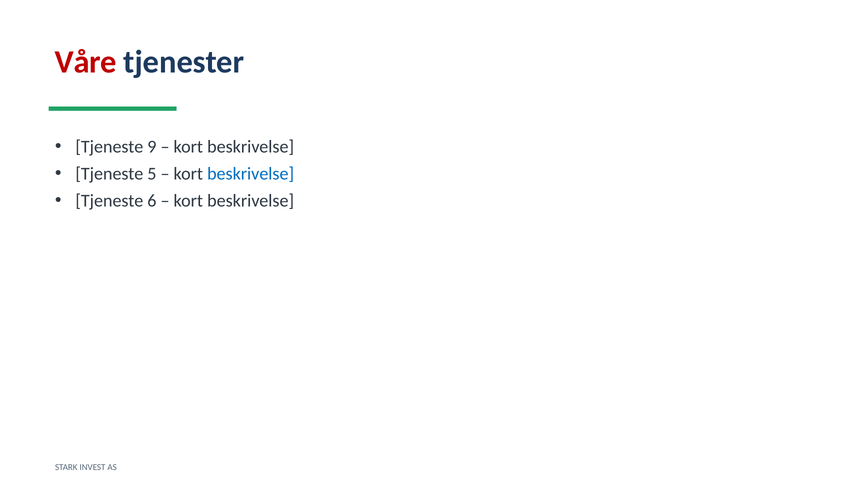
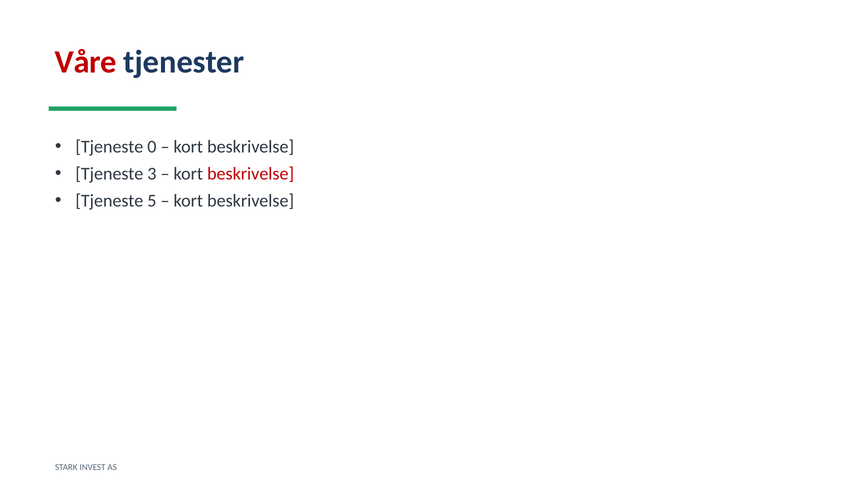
9: 9 -> 0
5: 5 -> 3
beskrivelse at (251, 174) colour: blue -> red
6: 6 -> 5
